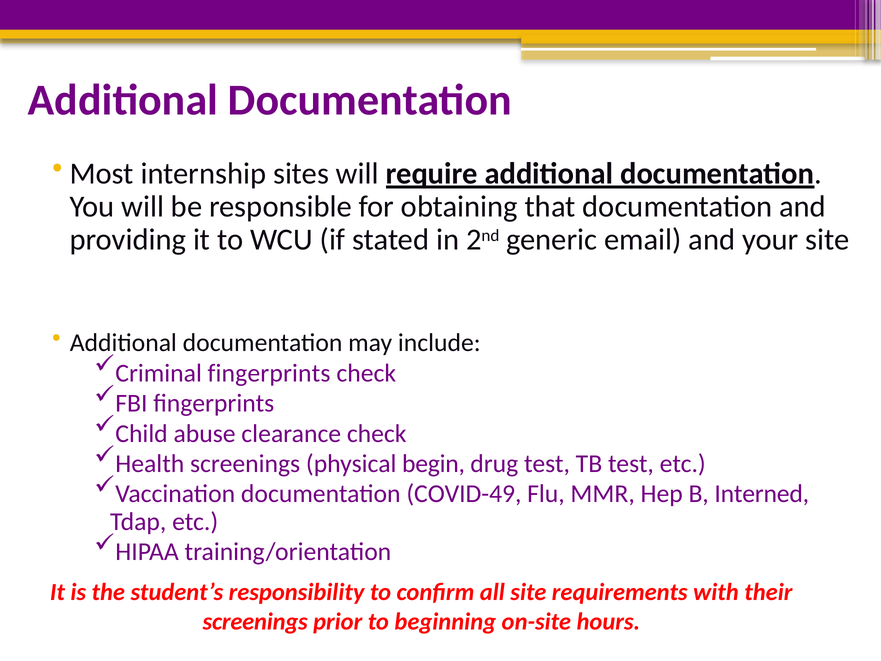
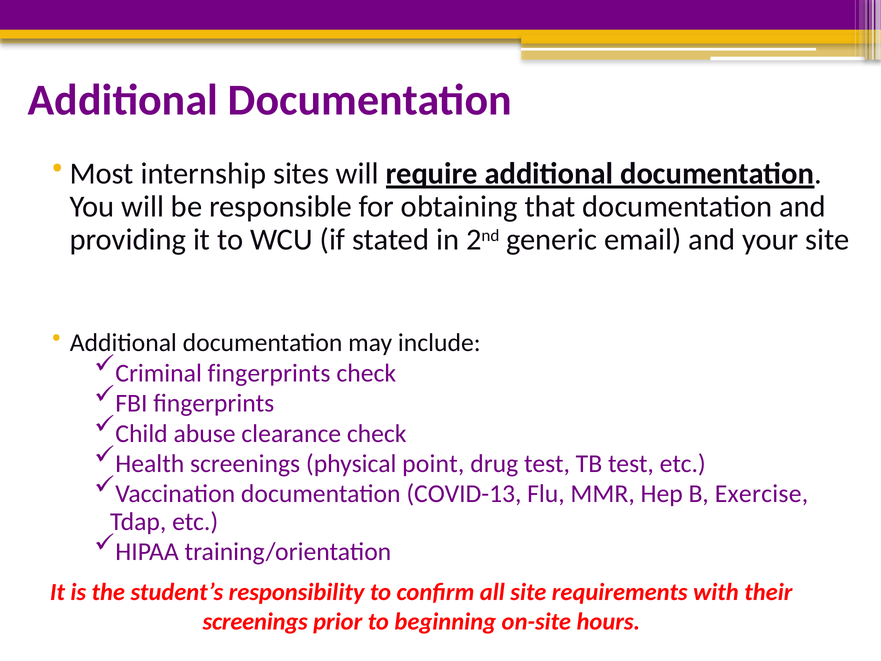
begin: begin -> point
COVID-49: COVID-49 -> COVID-13
Interned: Interned -> Exercise
